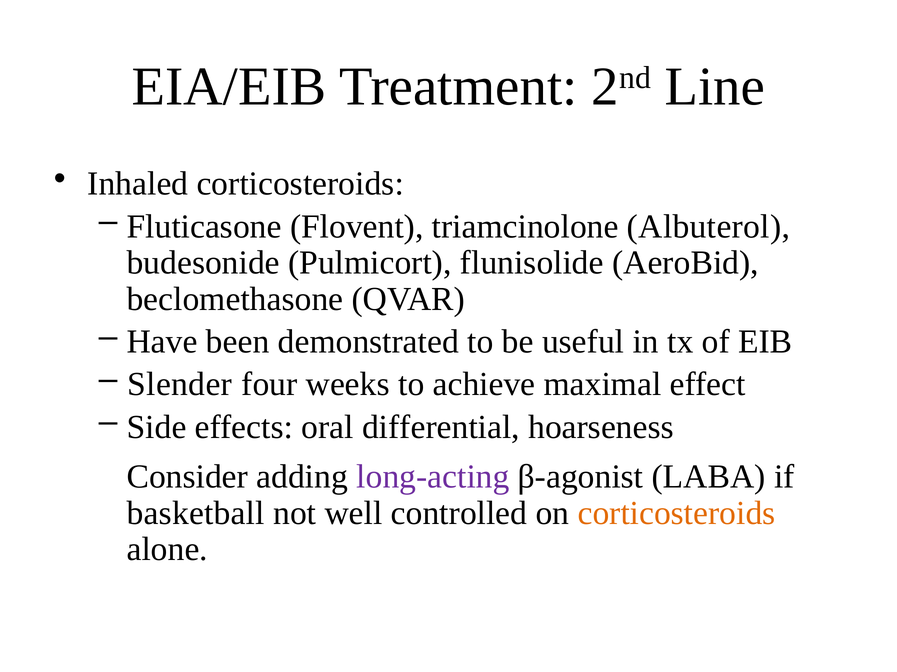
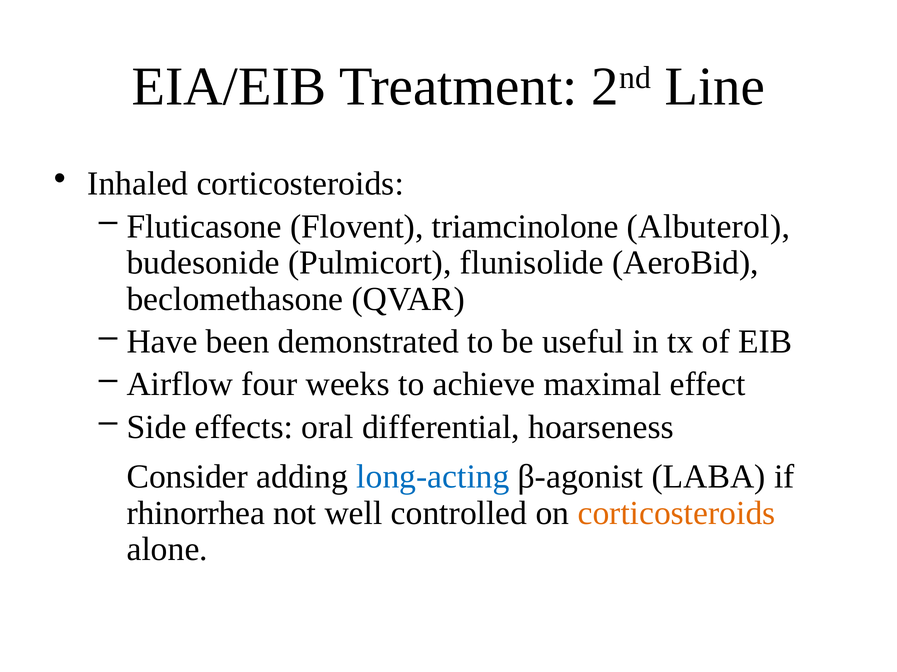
Slender: Slender -> Airflow
long-acting colour: purple -> blue
basketball: basketball -> rhinorrhea
